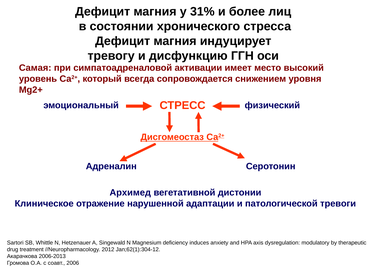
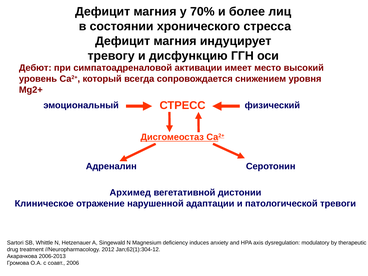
31%: 31% -> 70%
Самая: Самая -> Дебют
